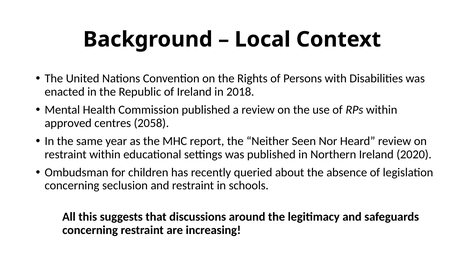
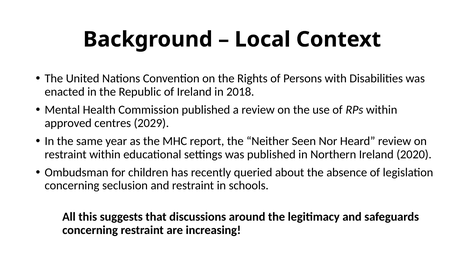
2058: 2058 -> 2029
